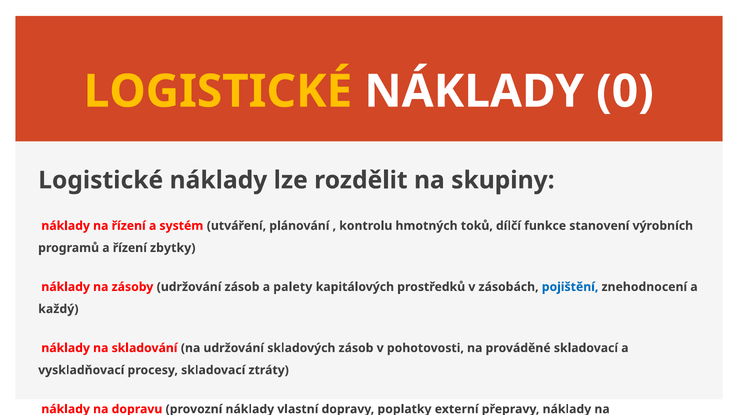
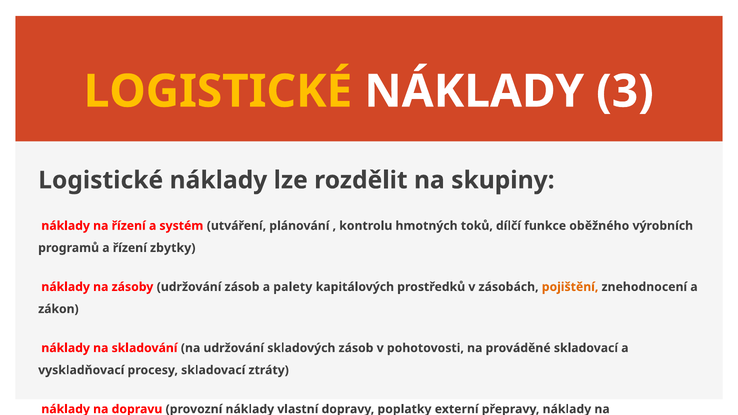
0: 0 -> 3
stanovení: stanovení -> oběžného
pojištění colour: blue -> orange
každý: každý -> zákon
